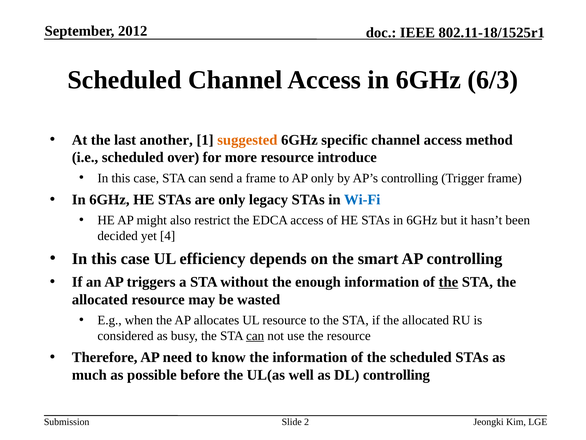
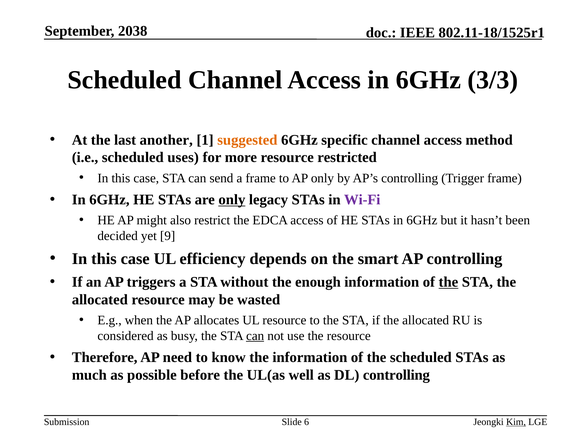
2012: 2012 -> 2038
6/3: 6/3 -> 3/3
over: over -> uses
introduce: introduce -> restricted
only at (232, 199) underline: none -> present
Wi-Fi colour: blue -> purple
4: 4 -> 9
2: 2 -> 6
Kim underline: none -> present
